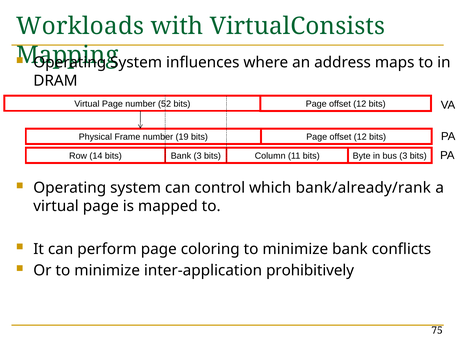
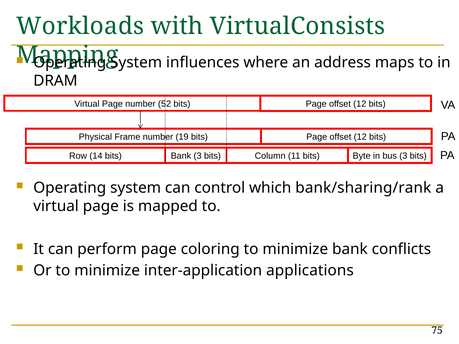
bank/already/rank: bank/already/rank -> bank/sharing/rank
prohibitively: prohibitively -> applications
